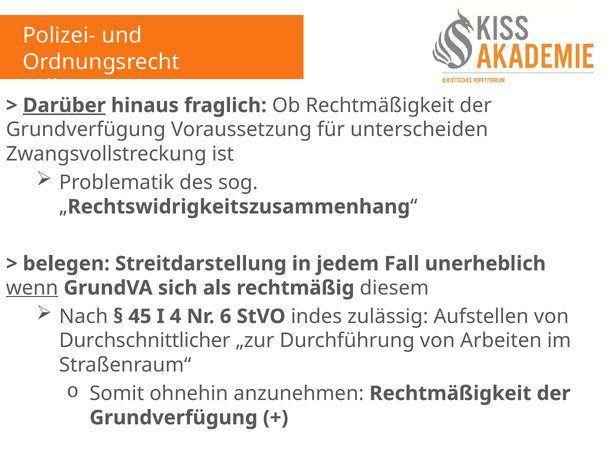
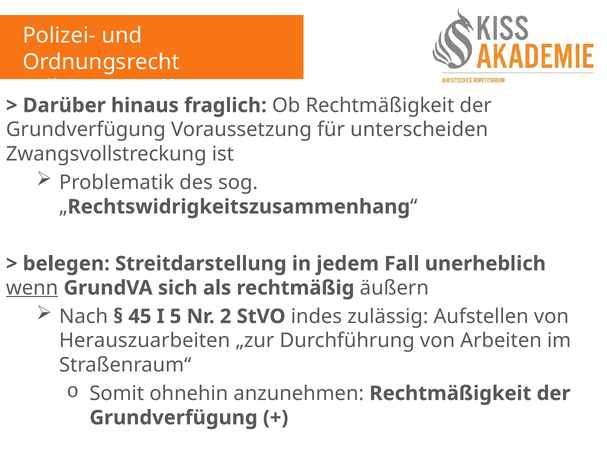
Darüber underline: present -> none
diesem: diesem -> äußern
I 4: 4 -> 5
6: 6 -> 2
Durchschnittlicher: Durchschnittlicher -> Herauszuarbeiten
